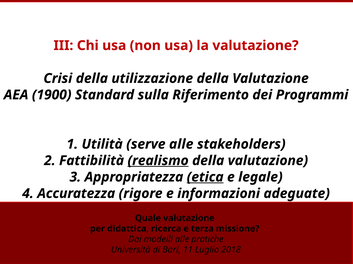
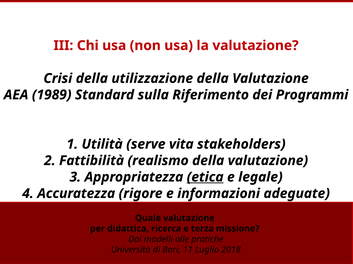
1900: 1900 -> 1989
serve alle: alle -> vita
realismo underline: present -> none
